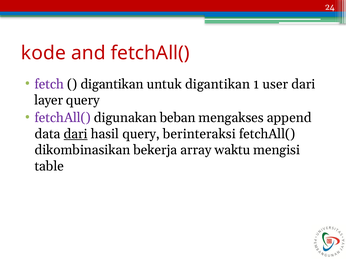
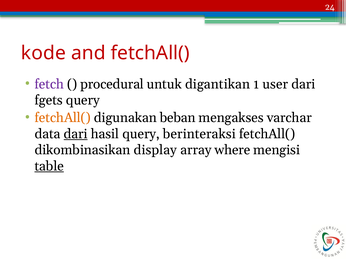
digantikan at (112, 84): digantikan -> procedural
layer: layer -> fgets
fetchAll( at (63, 118) colour: purple -> orange
append: append -> varchar
bekerja: bekerja -> display
waktu: waktu -> where
table underline: none -> present
